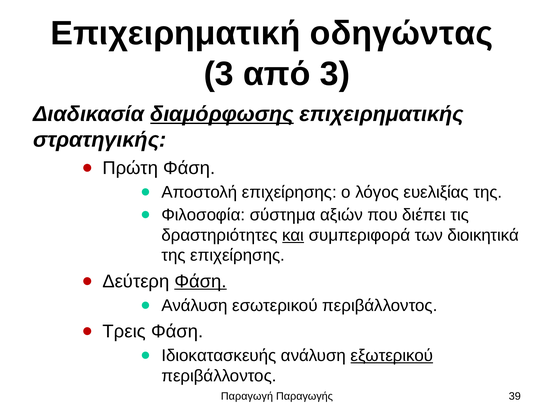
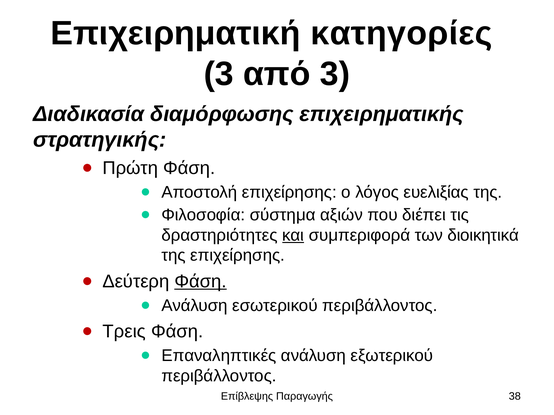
οδηγώντας: οδηγώντας -> κατηγορίες
διαμόρφωσης underline: present -> none
Ιδιοκατασκευής: Ιδιοκατασκευής -> Επαναληπτικές
εξωτερικού underline: present -> none
Παραγωγή: Παραγωγή -> Επίβλεψης
39: 39 -> 38
